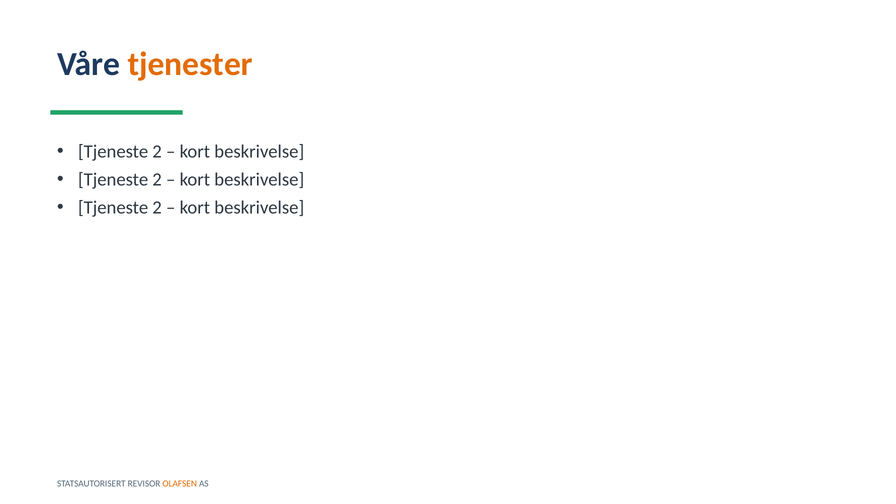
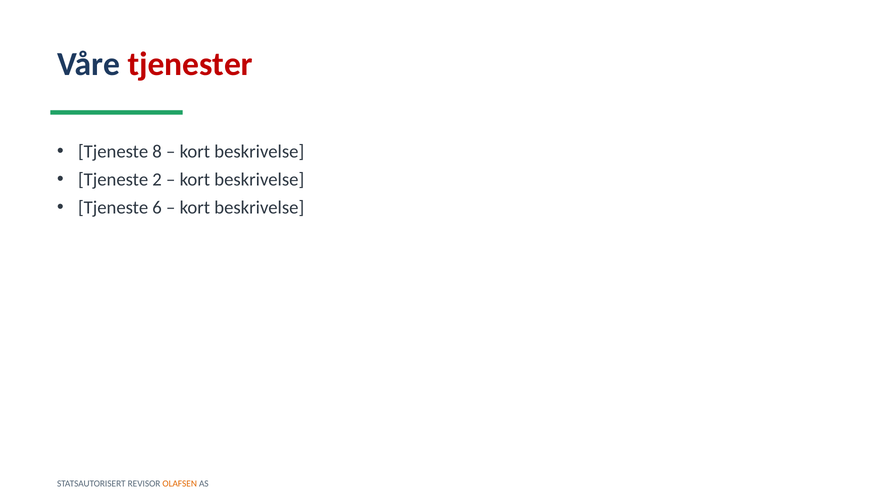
tjenester colour: orange -> red
2 at (157, 152): 2 -> 8
2 at (157, 208): 2 -> 6
